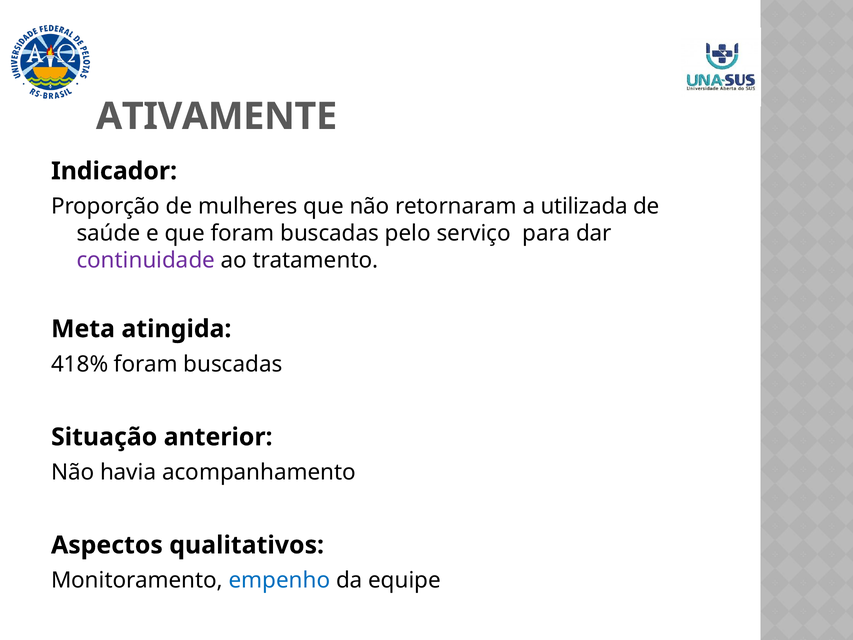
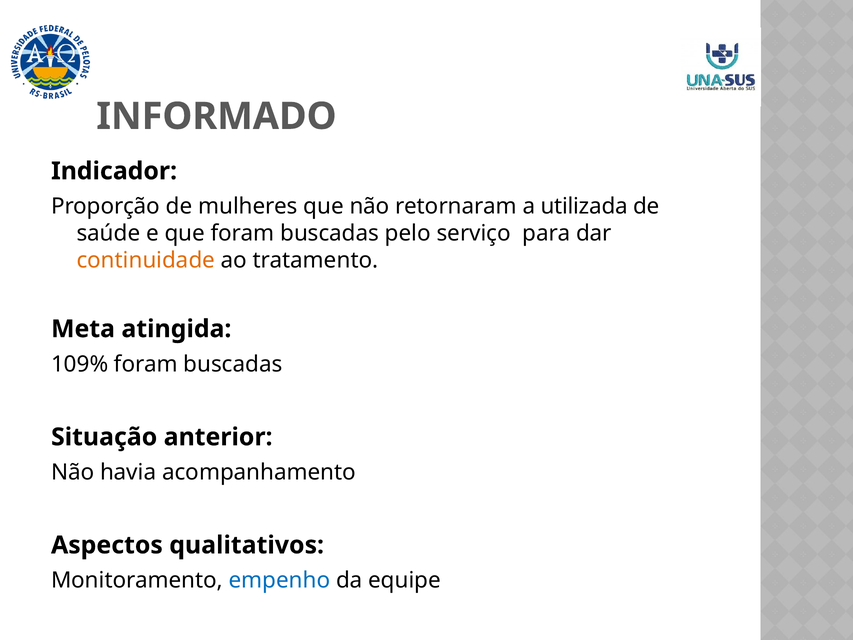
ATIVAMENTE: ATIVAMENTE -> INFORMADO
continuidade colour: purple -> orange
418%: 418% -> 109%
